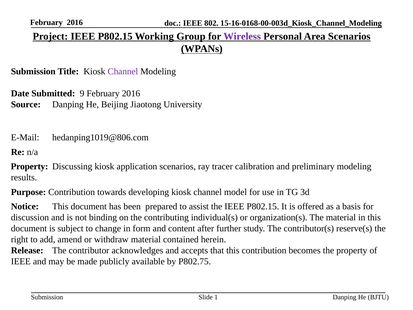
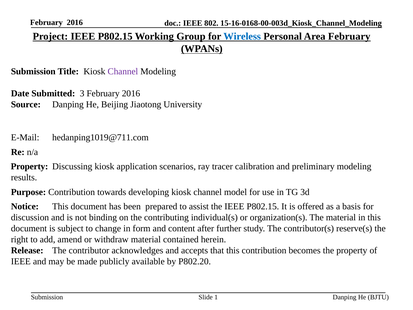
Wireless colour: purple -> blue
Area Scenarios: Scenarios -> February
9: 9 -> 3
hedanping1019@806.com: hedanping1019@806.com -> hedanping1019@711.com
P802.75: P802.75 -> P802.20
